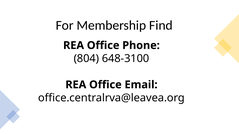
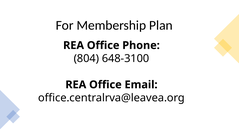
Find: Find -> Plan
